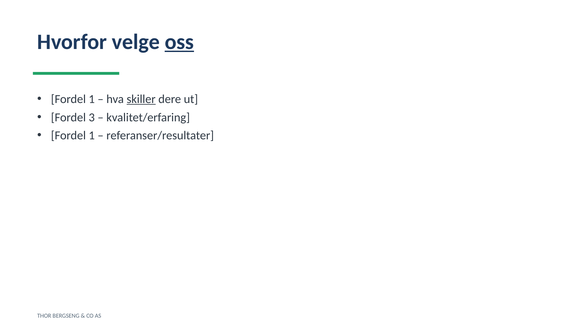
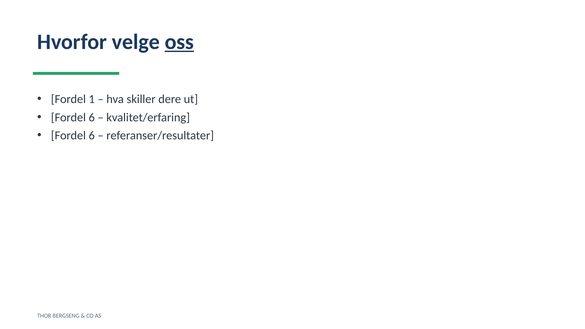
skiller underline: present -> none
3 at (92, 117): 3 -> 6
1 at (92, 136): 1 -> 6
